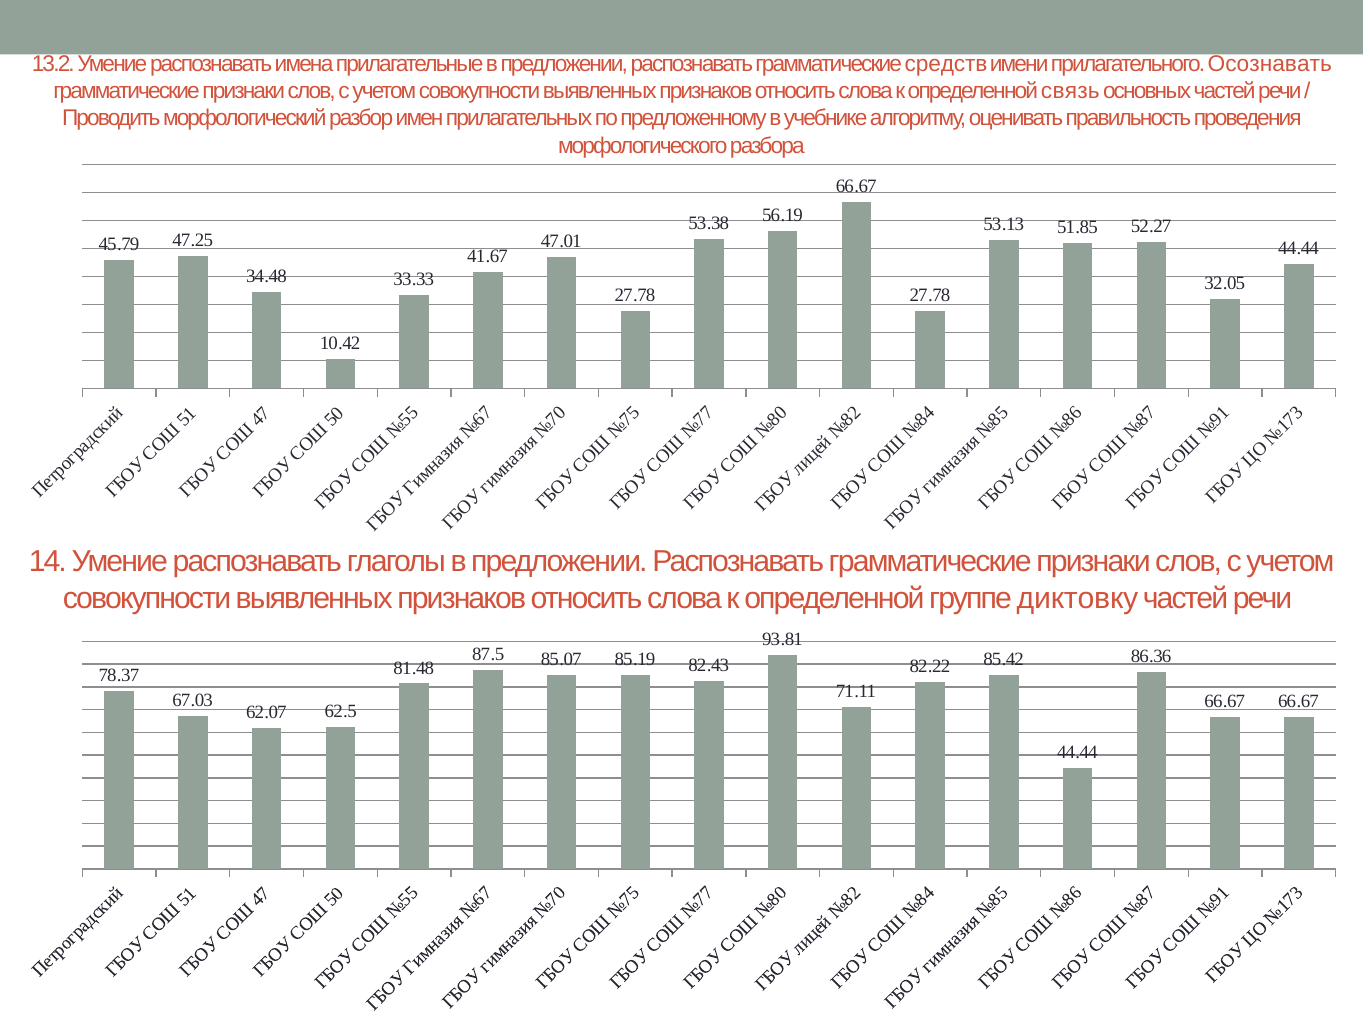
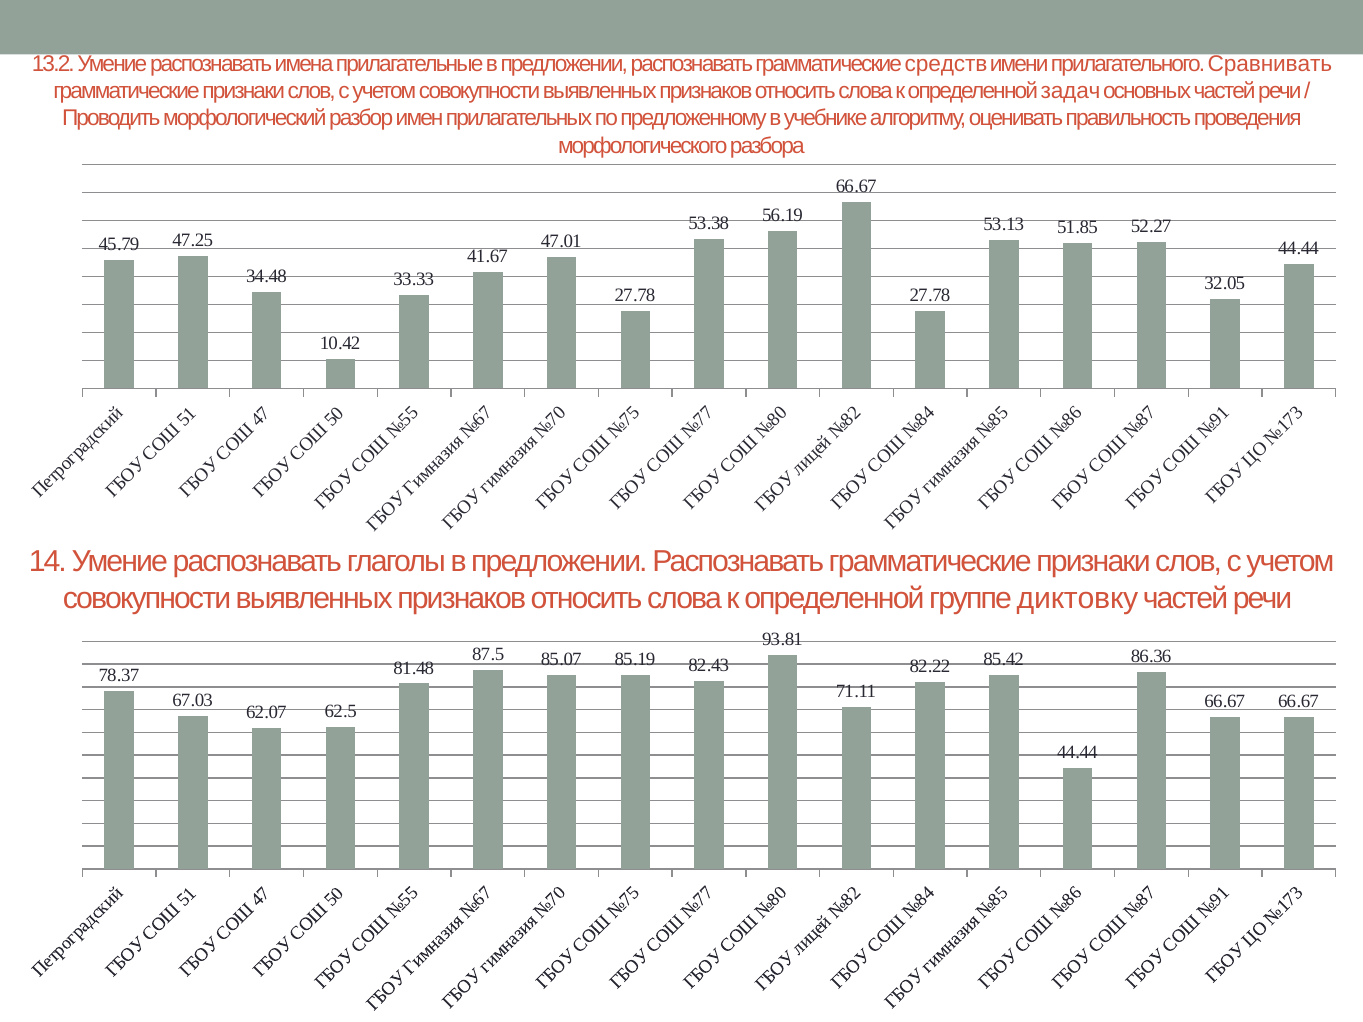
Осознавать: Осознавать -> Сравнивать
связь: связь -> задач
